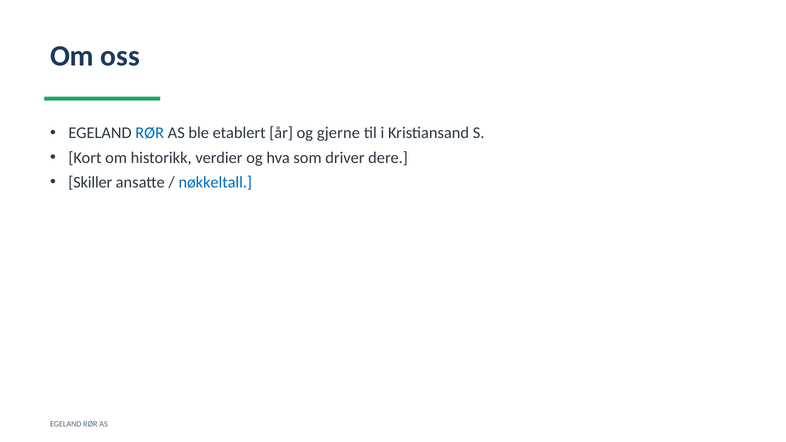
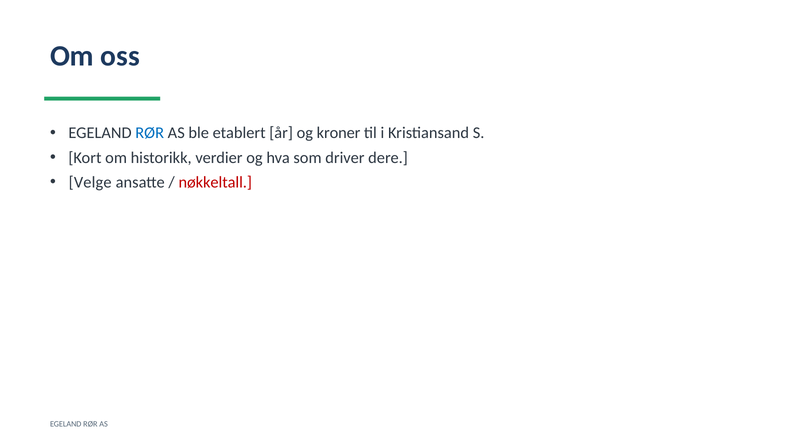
gjerne: gjerne -> kroner
Skiller: Skiller -> Velge
nøkkeltall colour: blue -> red
